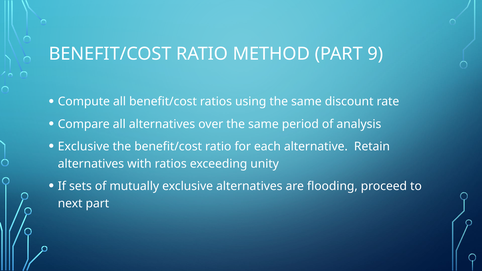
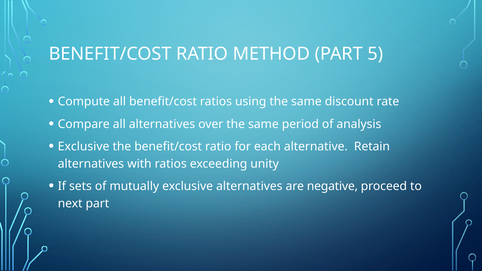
9: 9 -> 5
flooding: flooding -> negative
